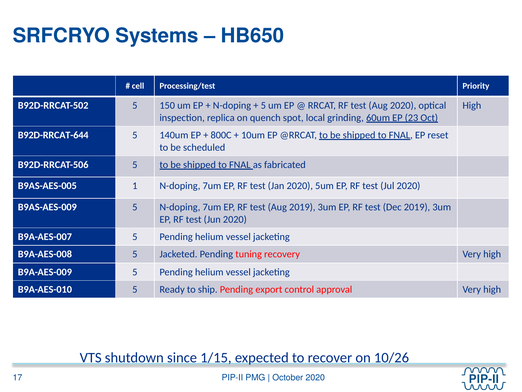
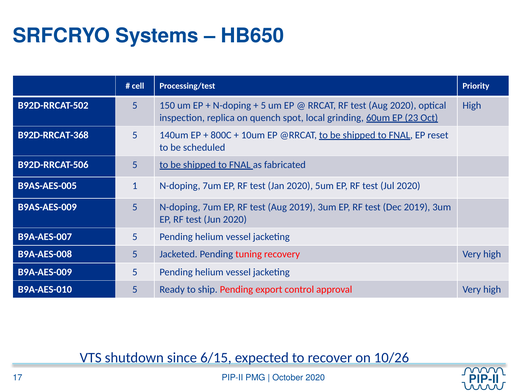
B92D-RRCAT-644: B92D-RRCAT-644 -> B92D-RRCAT-368
1/15: 1/15 -> 6/15
